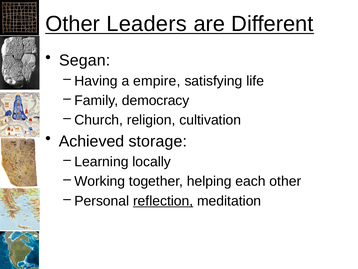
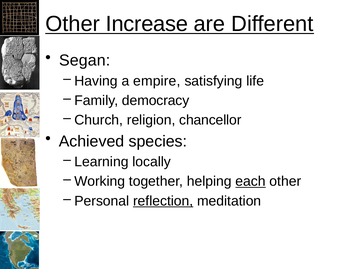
Leaders: Leaders -> Increase
cultivation: cultivation -> chancellor
storage: storage -> species
each underline: none -> present
